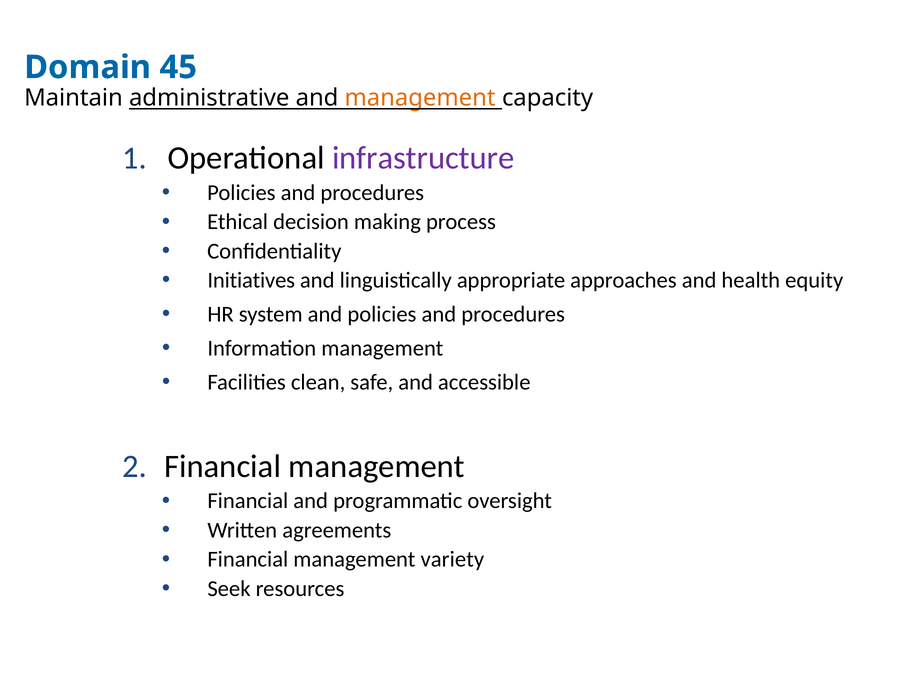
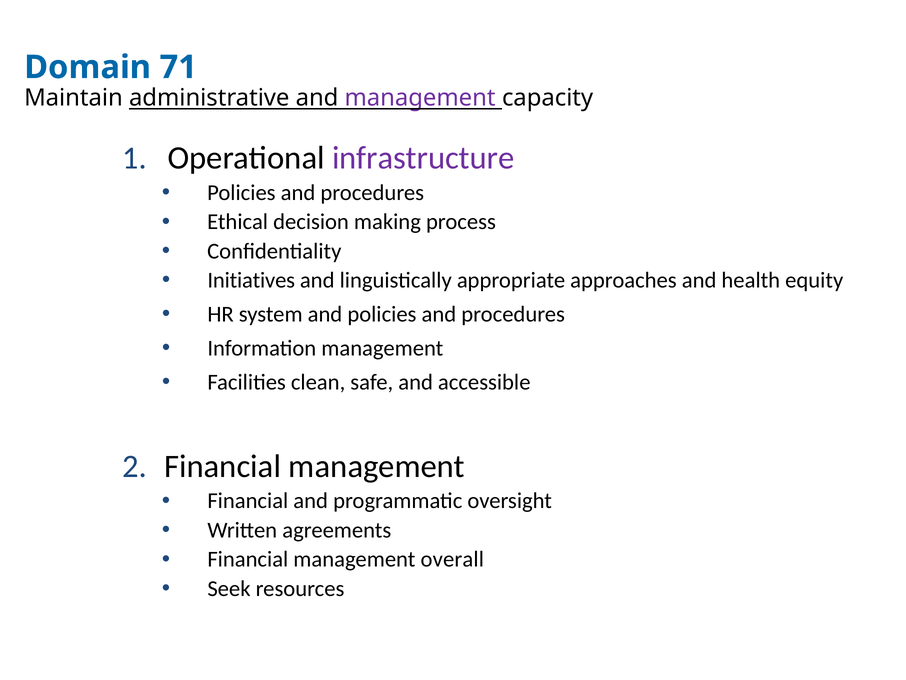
45: 45 -> 71
management at (420, 98) colour: orange -> purple
variety: variety -> overall
